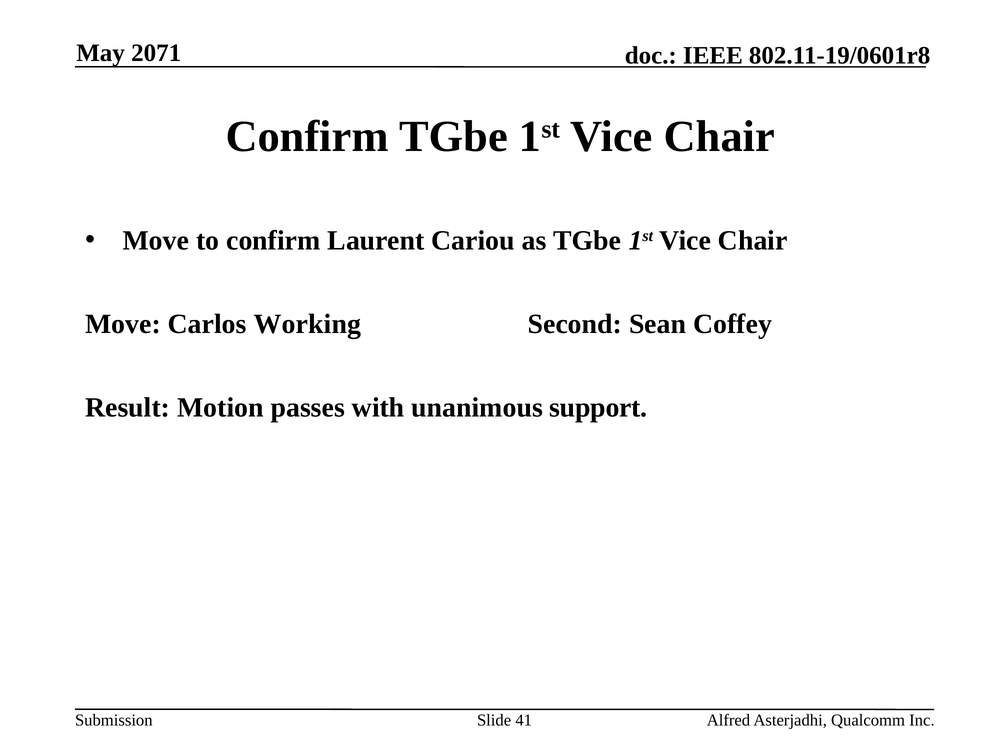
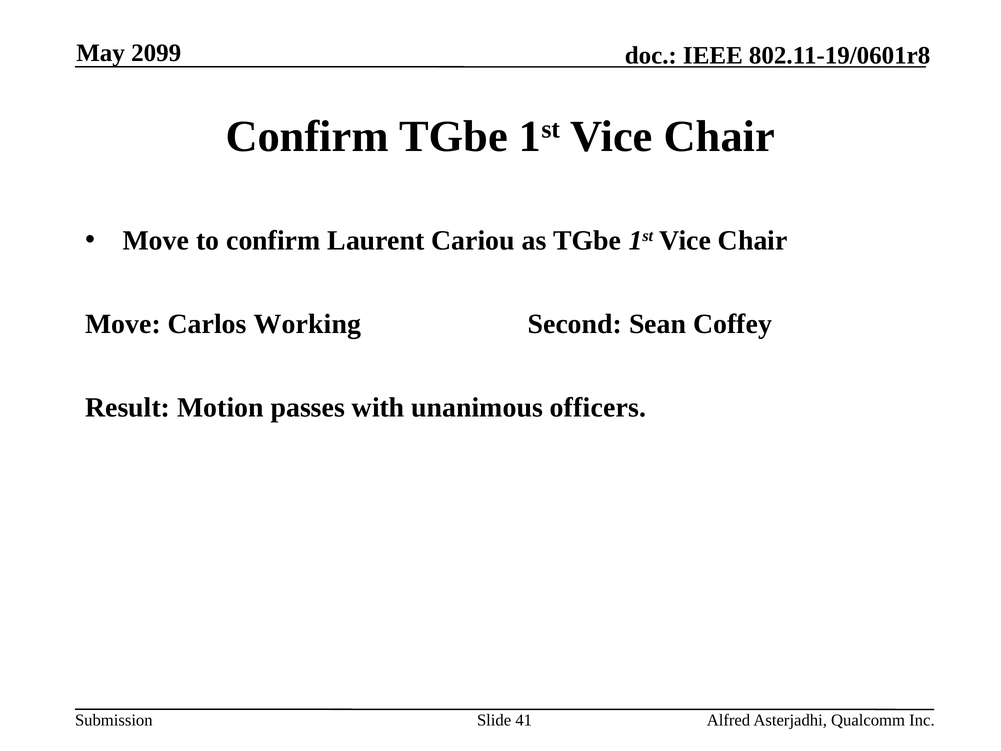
2071: 2071 -> 2099
support: support -> officers
